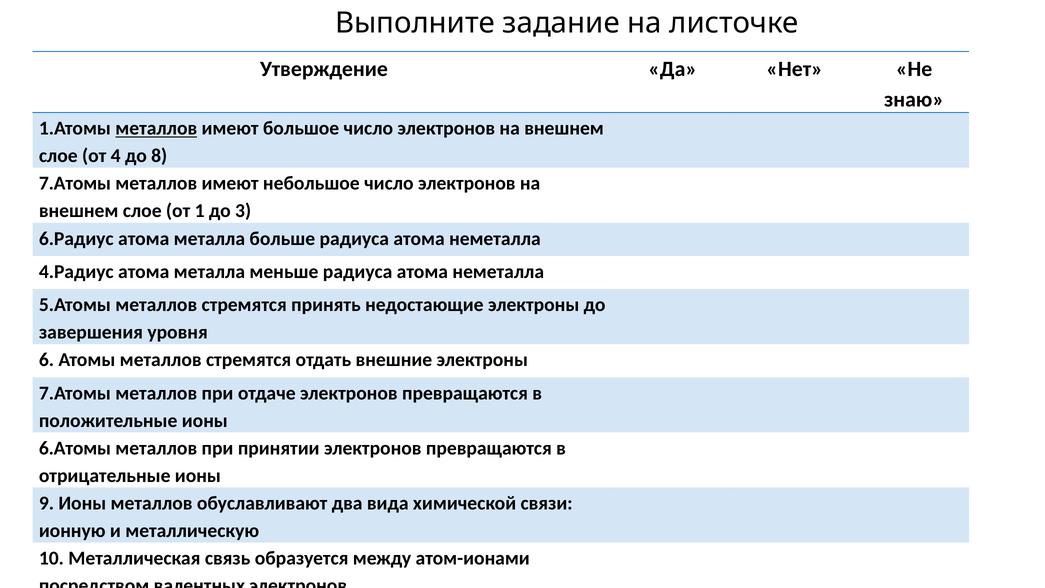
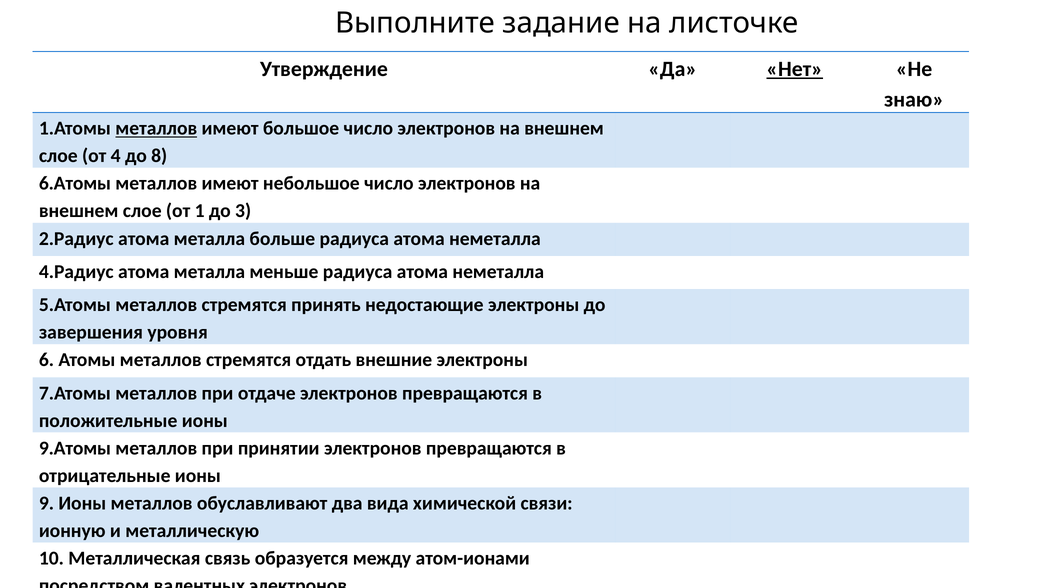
Нет underline: none -> present
7.Атомы at (75, 183): 7.Атомы -> 6.Атомы
6.Радиус: 6.Радиус -> 2.Радиус
6.Атомы: 6.Атомы -> 9.Атомы
